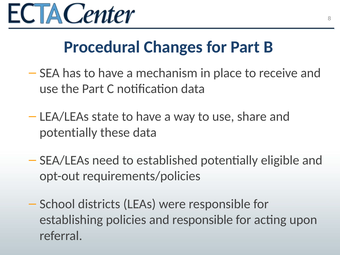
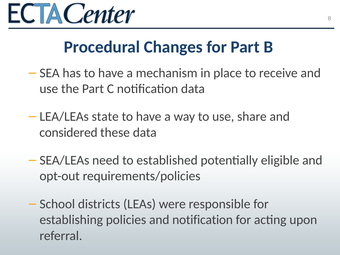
potentially at (68, 132): potentially -> considered
and responsible: responsible -> notification
